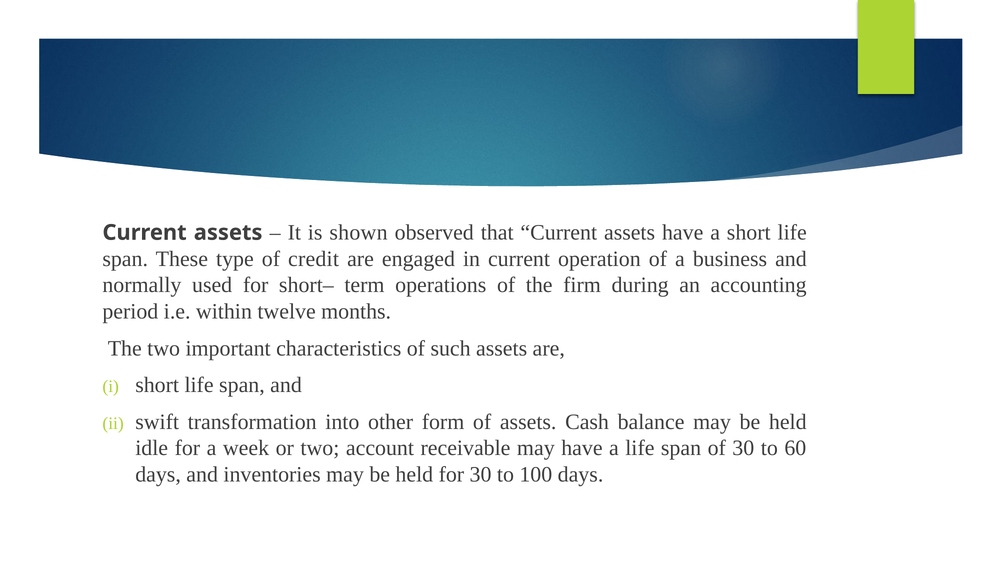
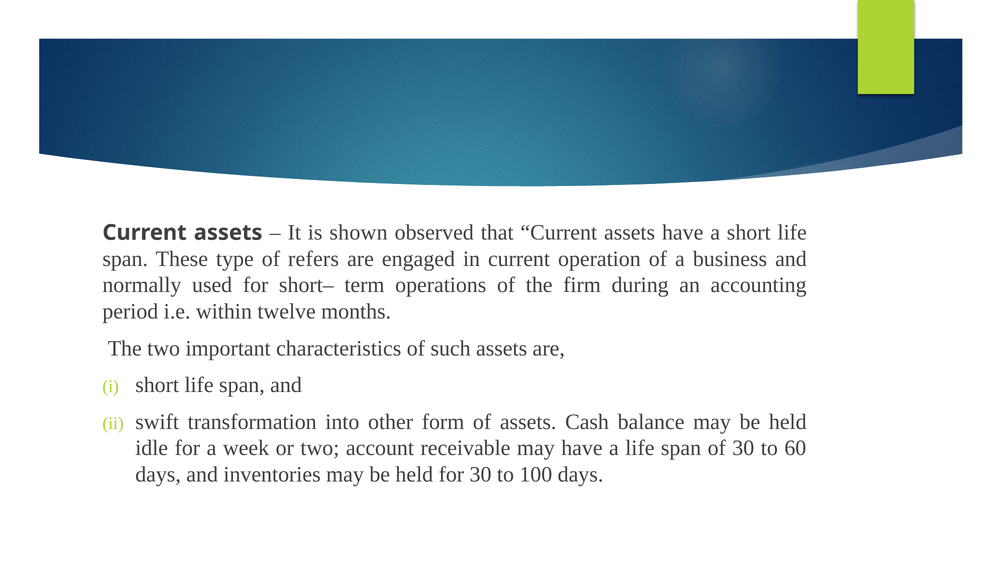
credit: credit -> refers
